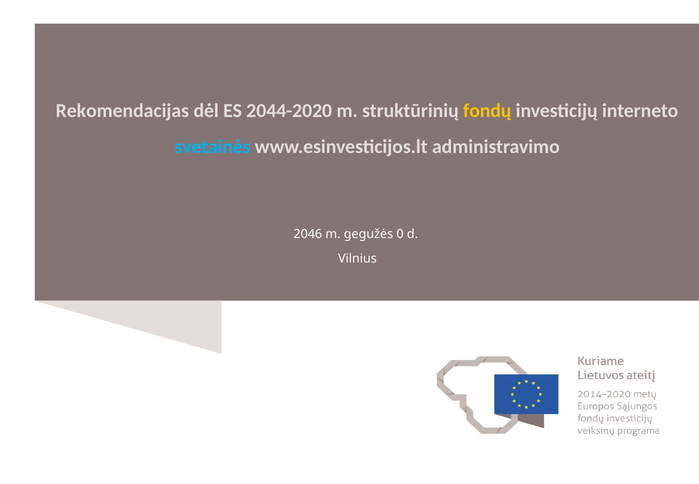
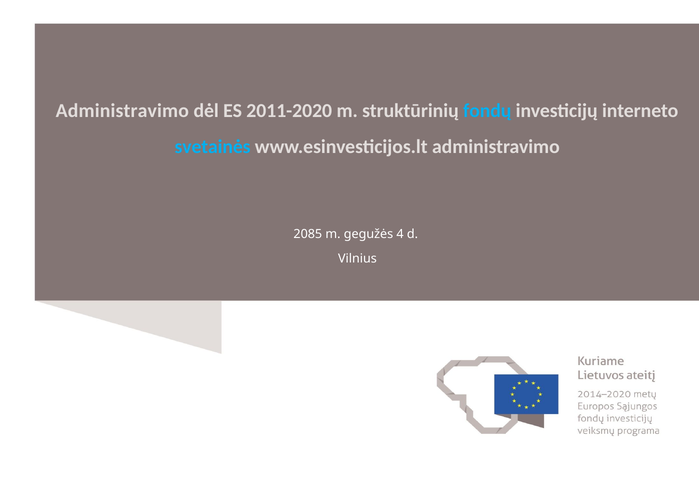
Rekomendacijas at (122, 111): Rekomendacijas -> Administravimo
2044-2020: 2044-2020 -> 2011-2020
fondų colour: yellow -> light blue
2046: 2046 -> 2085
0: 0 -> 4
